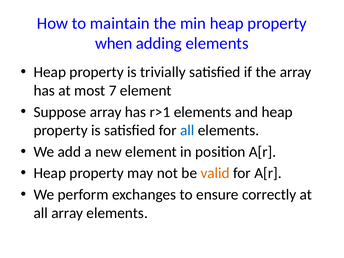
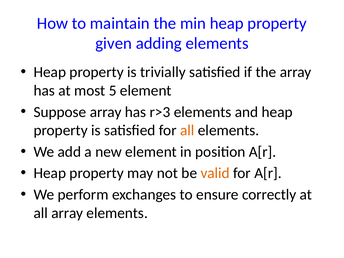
when: when -> given
7: 7 -> 5
r>1: r>1 -> r>3
all at (187, 130) colour: blue -> orange
